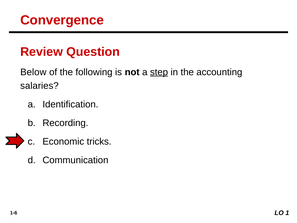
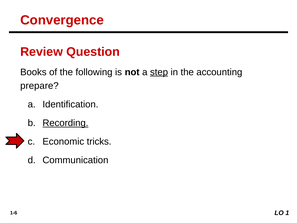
Below: Below -> Books
salaries: salaries -> prepare
Recording underline: none -> present
